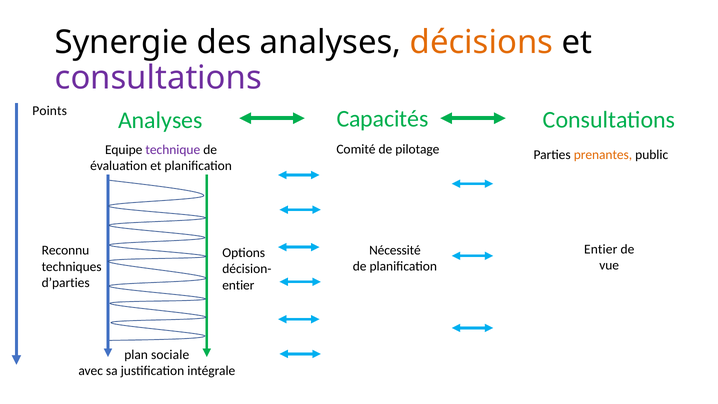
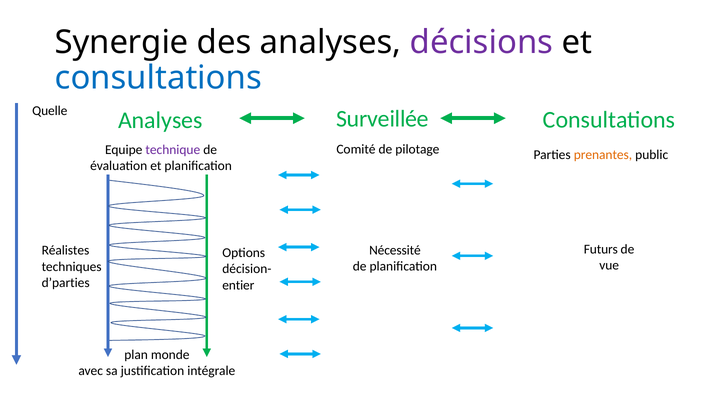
décisions colour: orange -> purple
consultations at (158, 78) colour: purple -> blue
Points: Points -> Quelle
Capacités: Capacités -> Surveillée
Entier at (601, 249): Entier -> Futurs
Reconnu: Reconnu -> Réalistes
sociale: sociale -> monde
